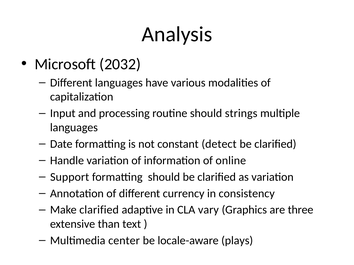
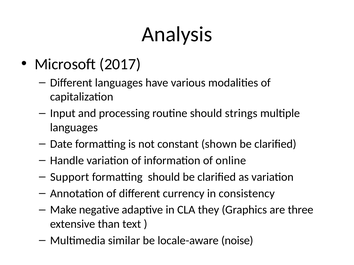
2032: 2032 -> 2017
detect: detect -> shown
Make clarified: clarified -> negative
vary: vary -> they
center: center -> similar
plays: plays -> noise
